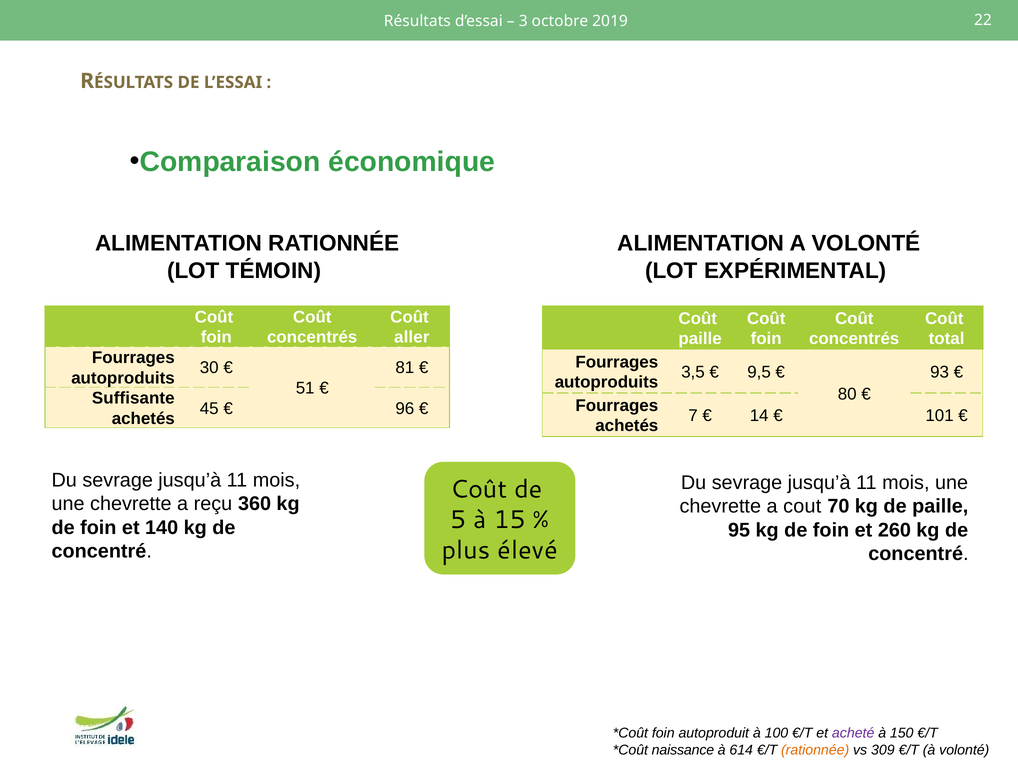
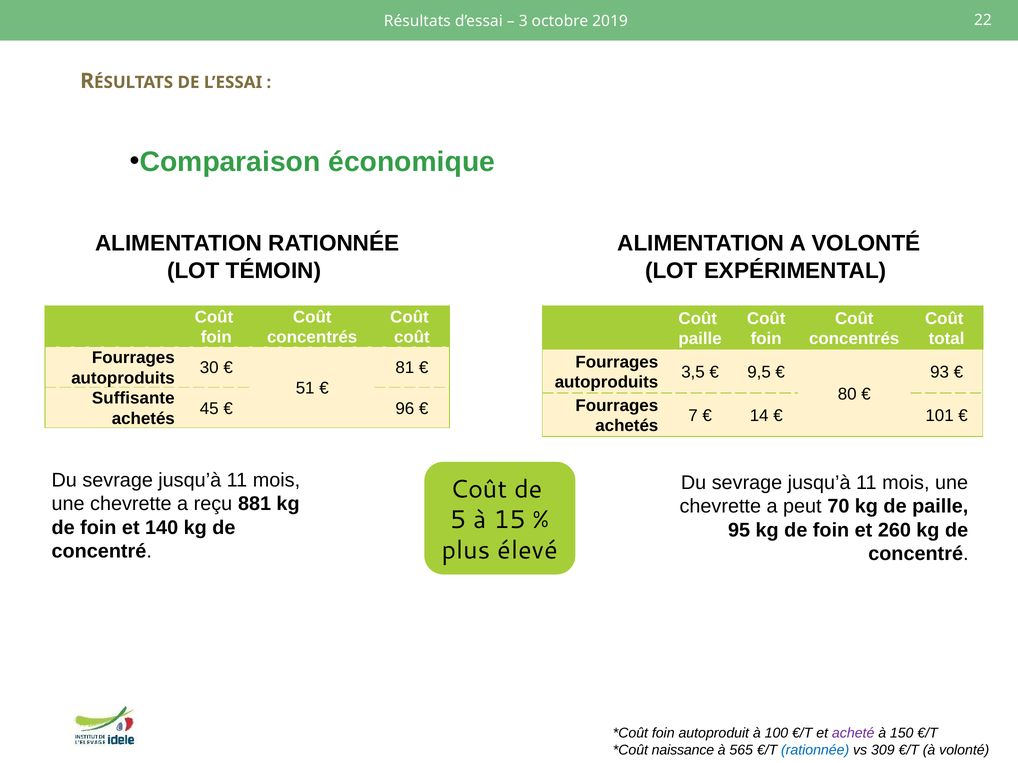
aller at (412, 338): aller -> coût
360: 360 -> 881
cout: cout -> peut
614: 614 -> 565
rationnée at (815, 750) colour: orange -> blue
